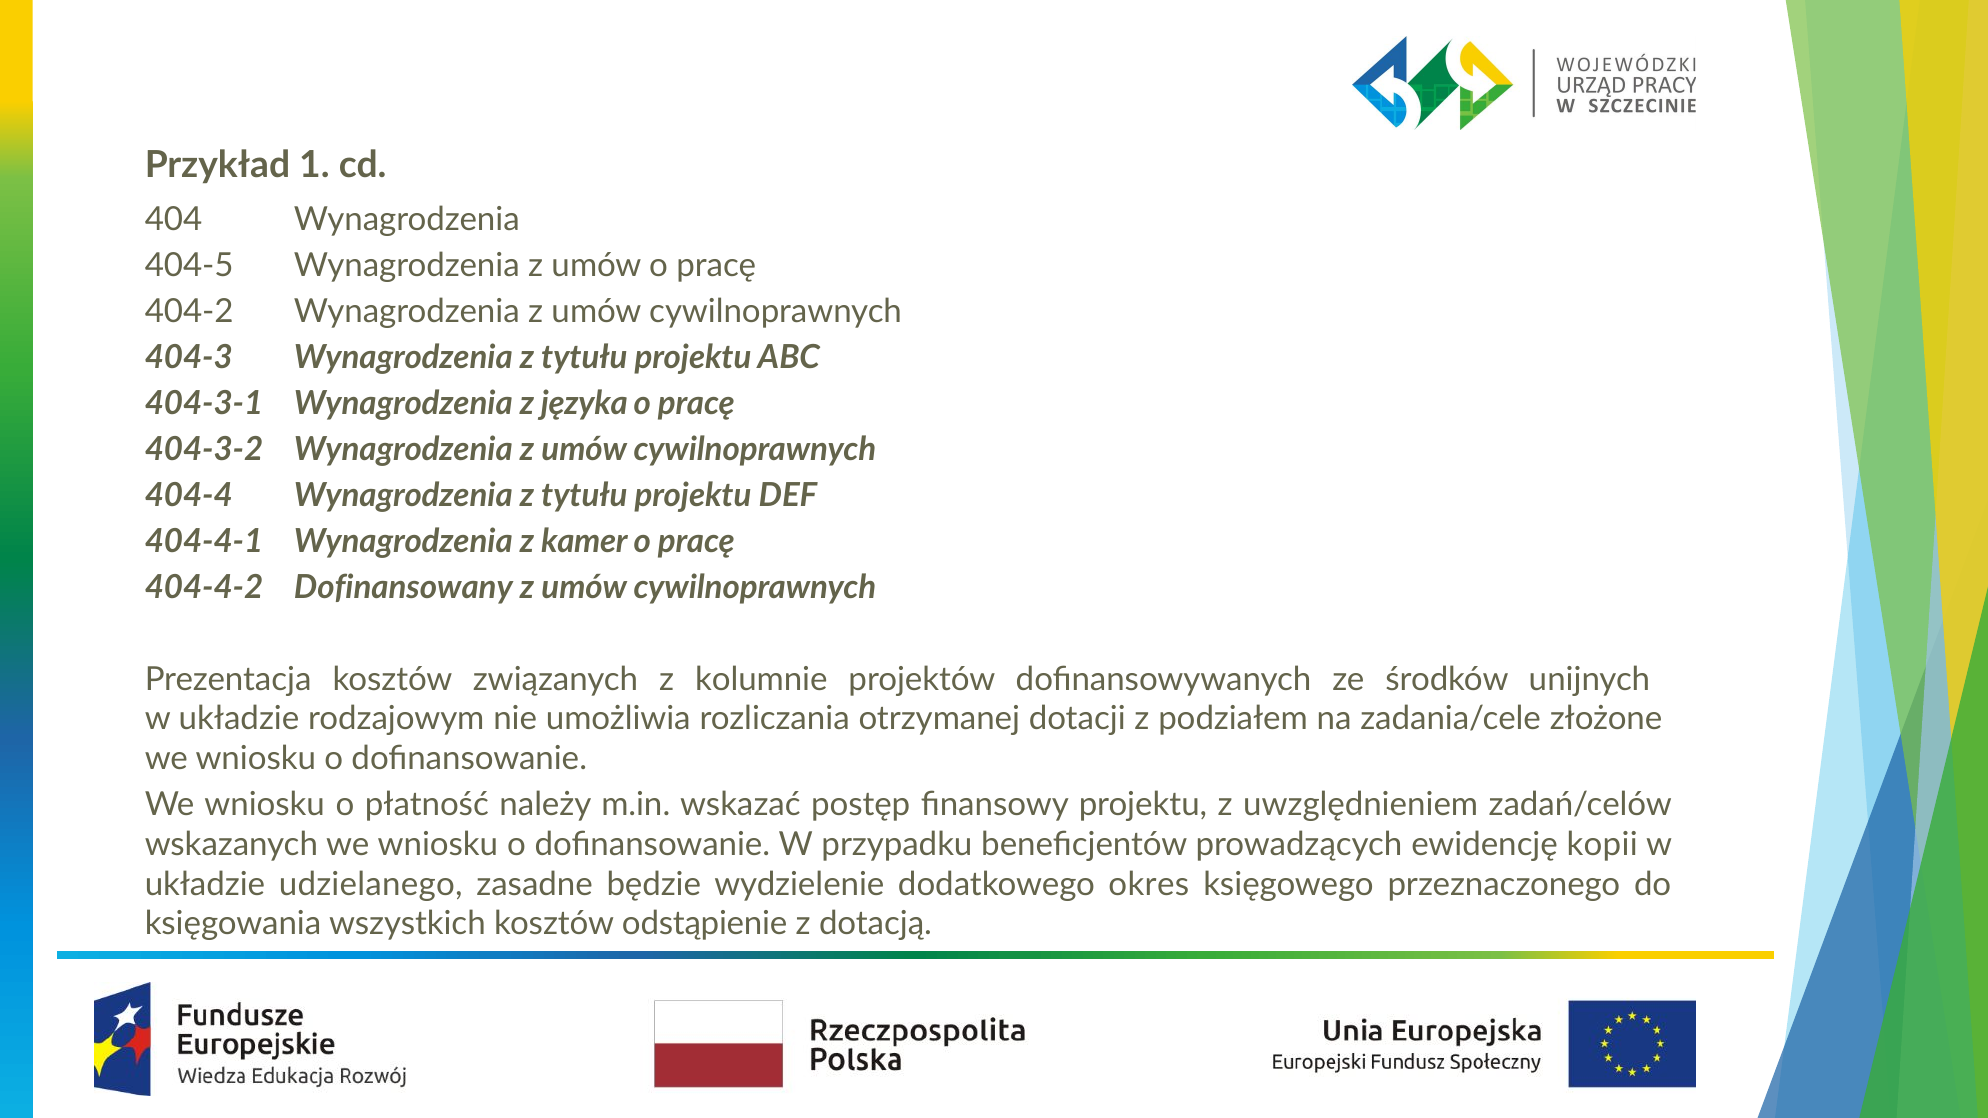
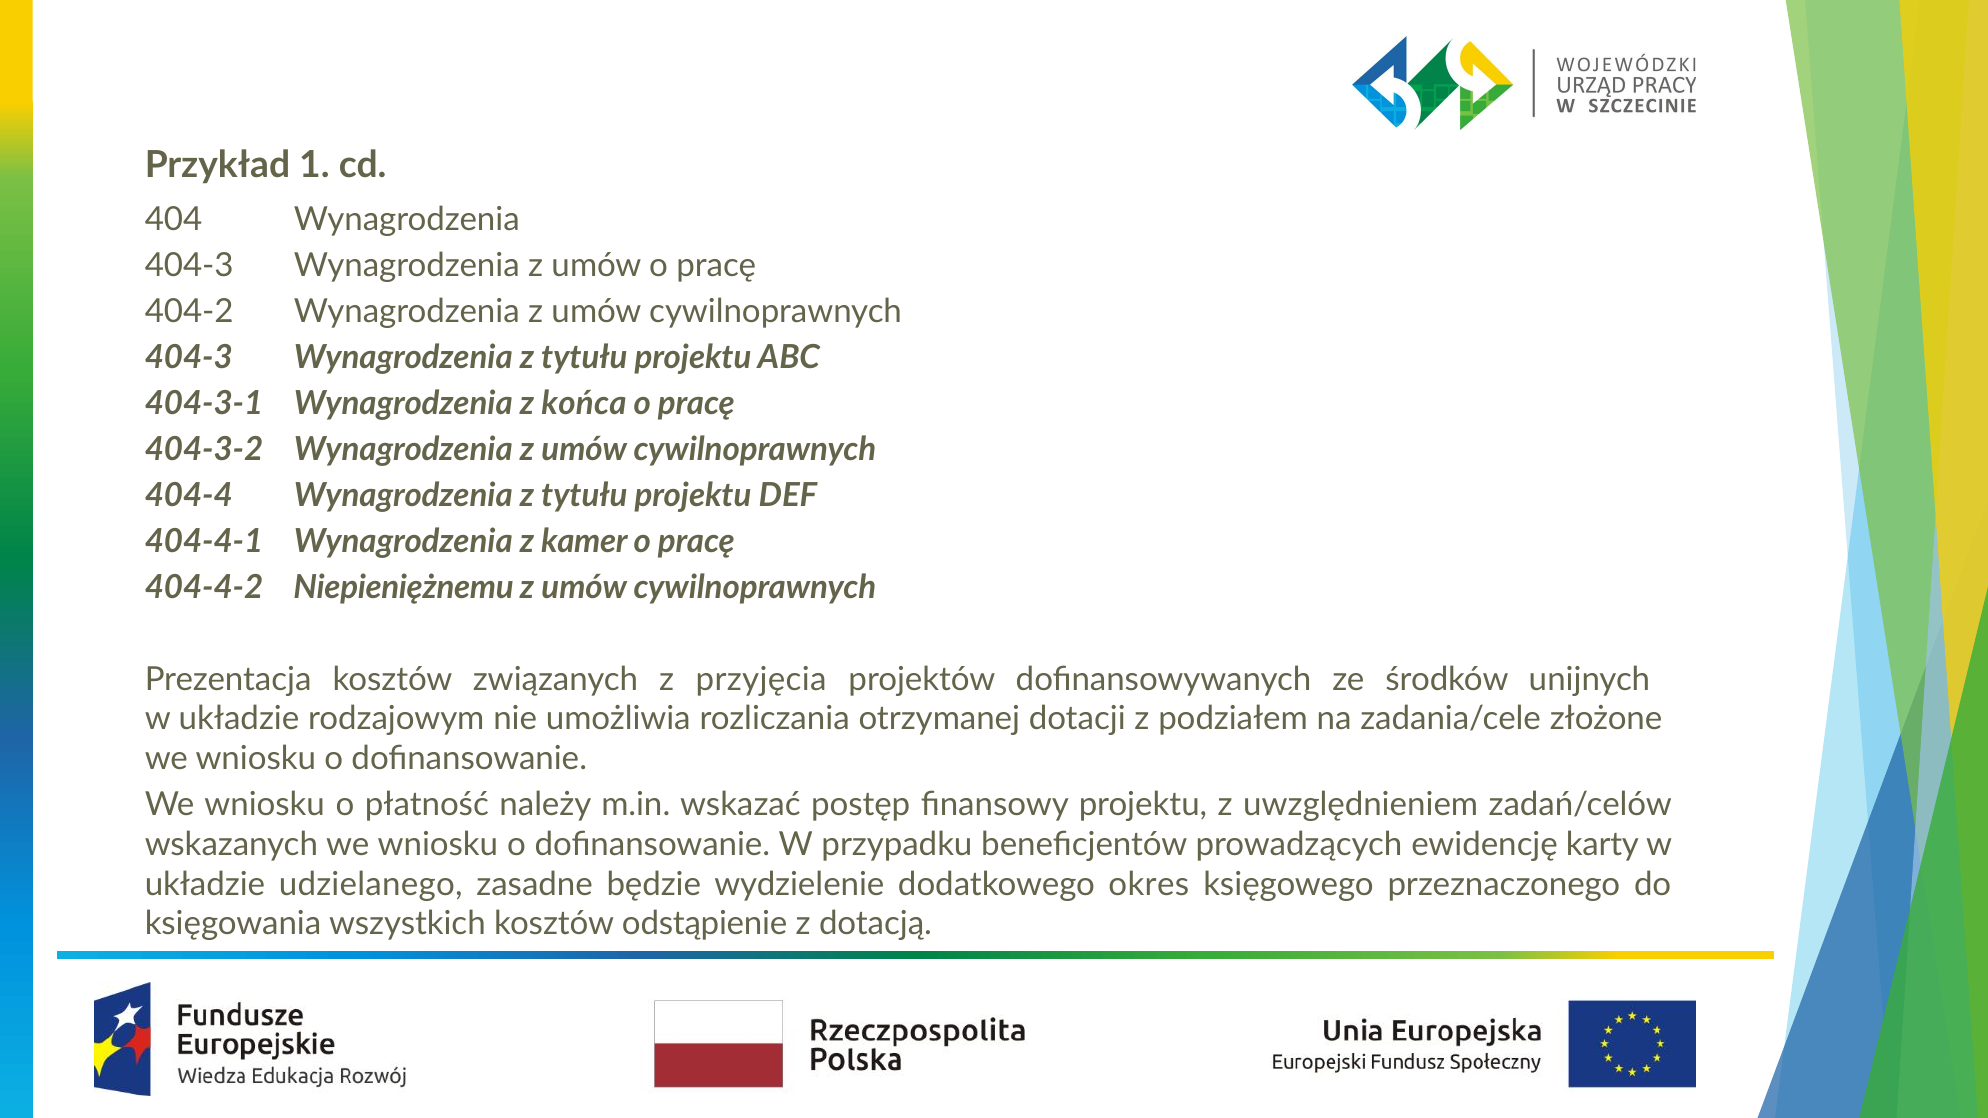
404-5 at (189, 266): 404-5 -> 404-3
języka: języka -> końca
Dofinansowany: Dofinansowany -> Niepieniężnemu
kolumnie: kolumnie -> przyjęcia
kopii: kopii -> karty
